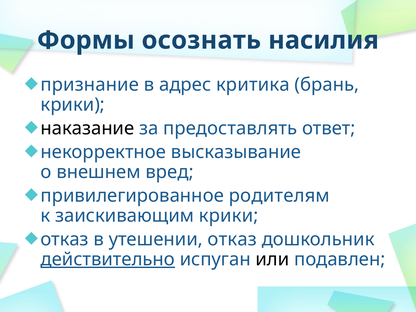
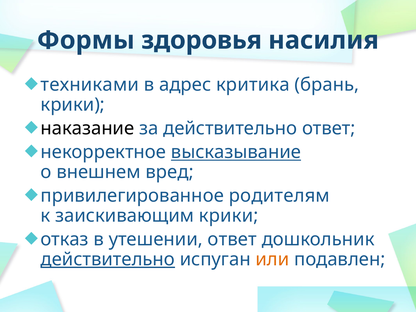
осознать: осознать -> здоровья
признание: признание -> техниками
за предоставлять: предоставлять -> действительно
высказывание underline: none -> present
утешении отказ: отказ -> ответ
или colour: black -> orange
